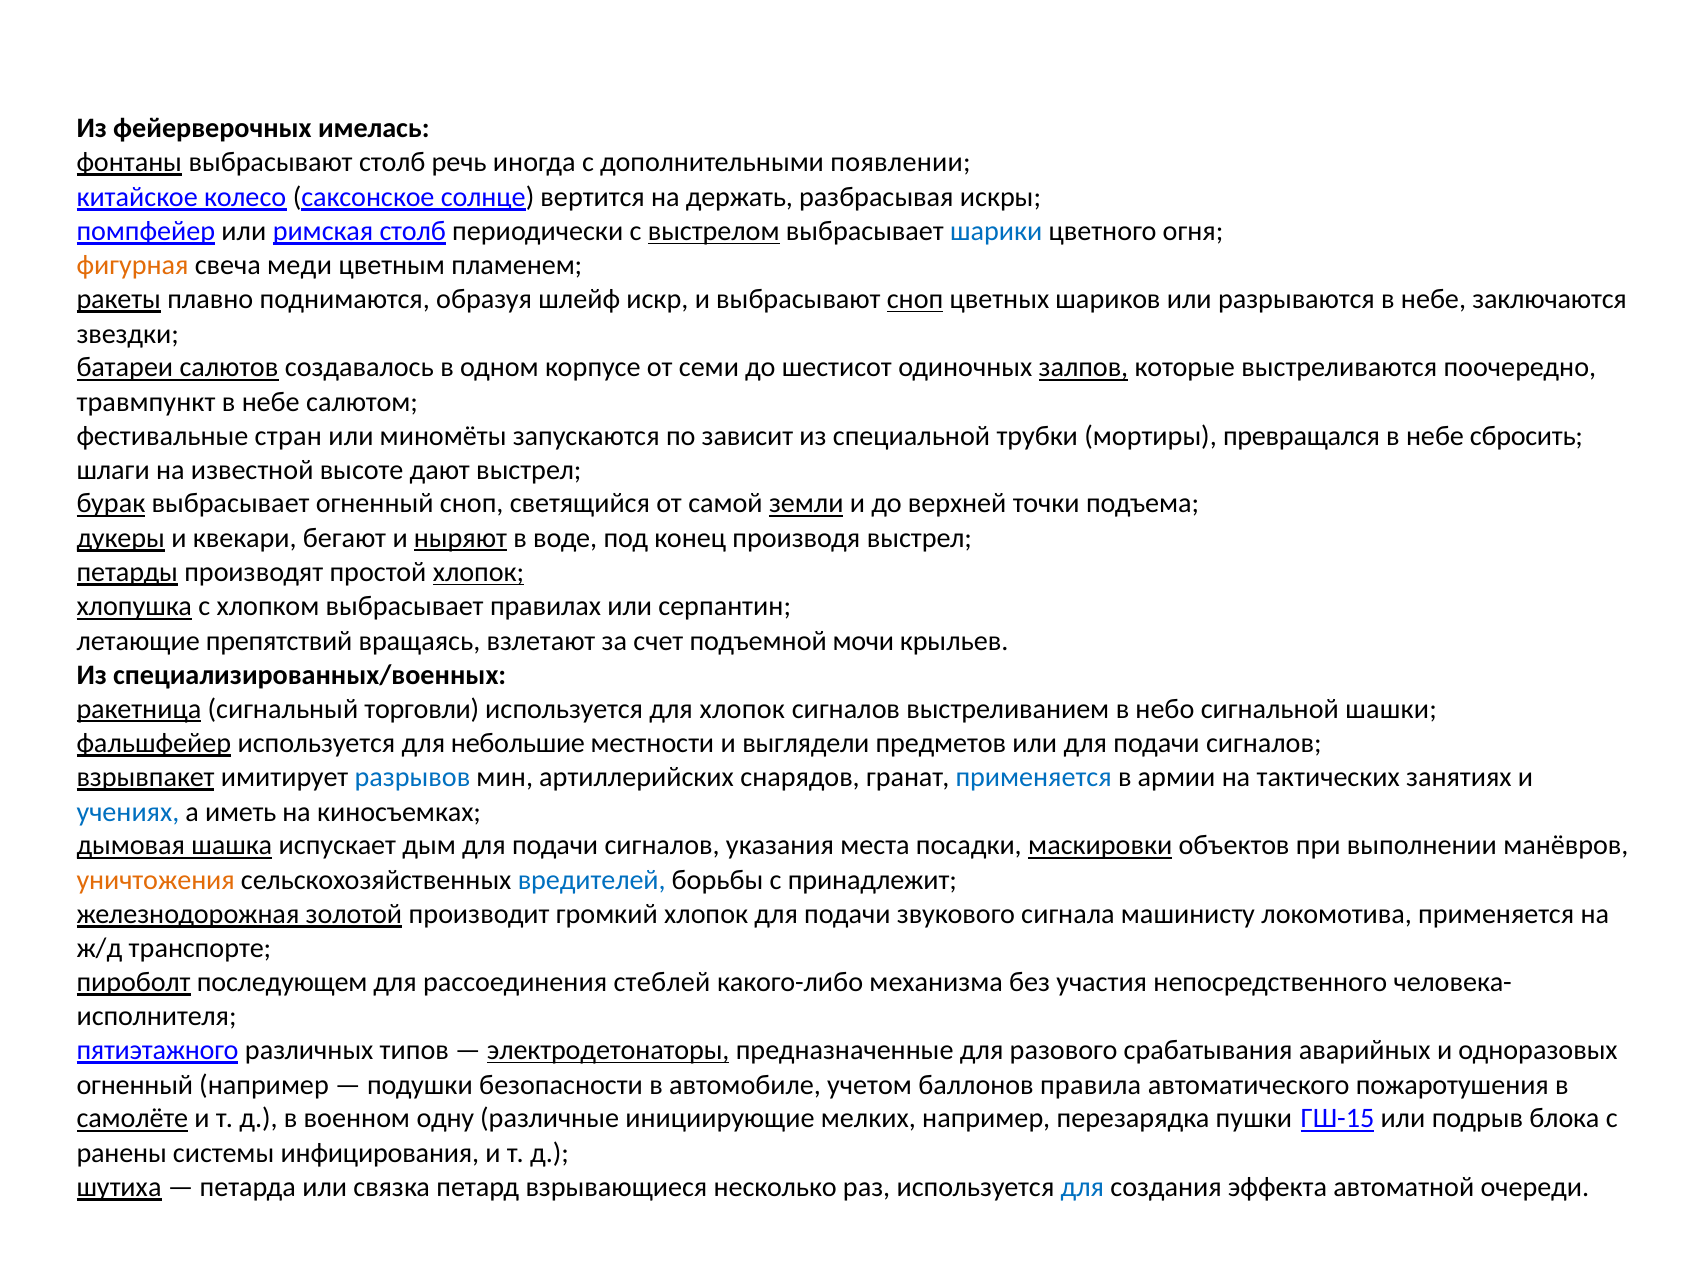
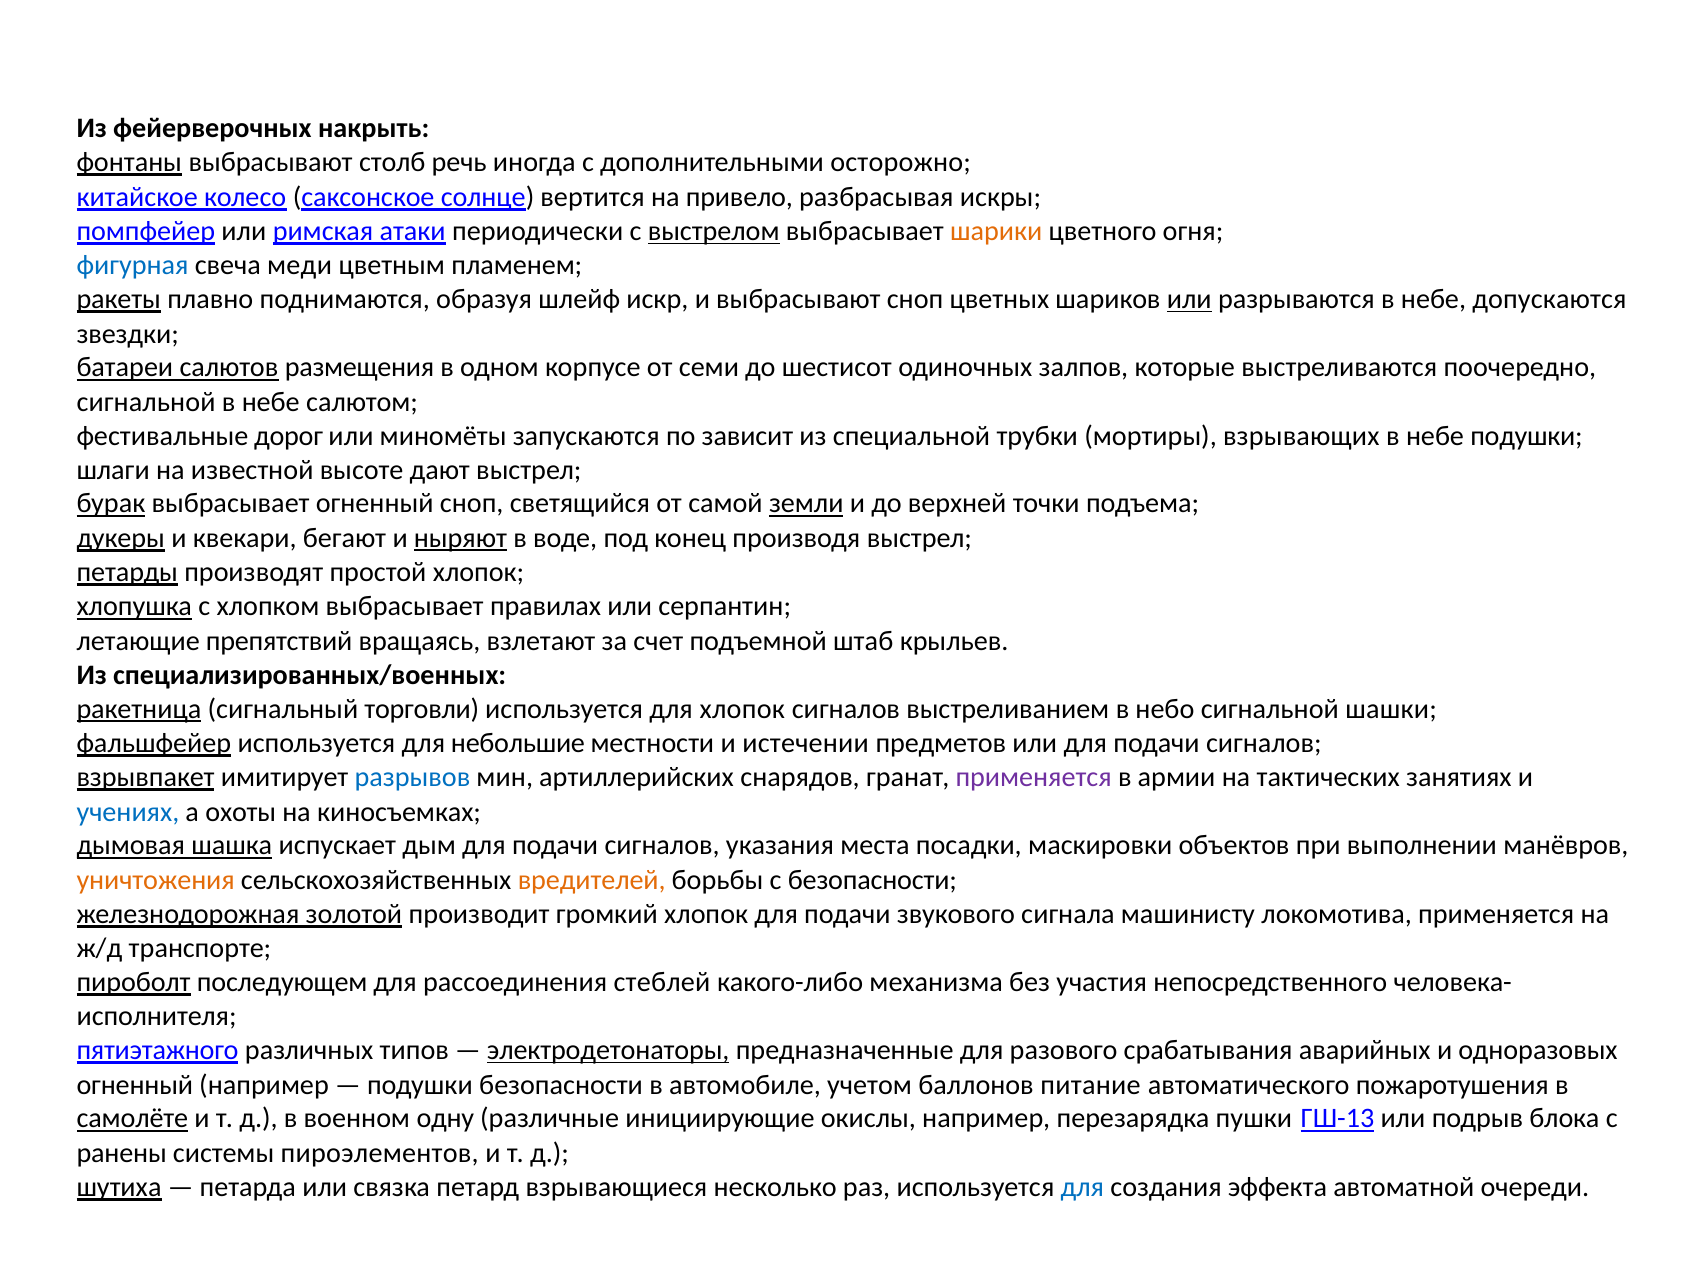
имелась: имелась -> накрыть
появлении: появлении -> осторожно
держать: держать -> привело
римская столб: столб -> атаки
шарики colour: blue -> orange
фигурная colour: orange -> blue
сноп at (915, 299) underline: present -> none
или at (1189, 299) underline: none -> present
заключаются: заключаются -> допускаются
создавалось: создавалось -> размещения
залпов underline: present -> none
травмпункт at (146, 402): травмпункт -> сигнальной
стран: стран -> дорог
превращался: превращался -> взрывающих
небе сбросить: сбросить -> подушки
хлопок at (479, 572) underline: present -> none
мочи: мочи -> штаб
выглядели: выглядели -> истечении
применяется at (1034, 777) colour: blue -> purple
иметь: иметь -> охоты
маскировки underline: present -> none
вредителей colour: blue -> orange
с принадлежит: принадлежит -> безопасности
правила: правила -> питание
мелких: мелких -> окислы
ГШ-15: ГШ-15 -> ГШ-13
инфицирования: инфицирования -> пироэлементов
